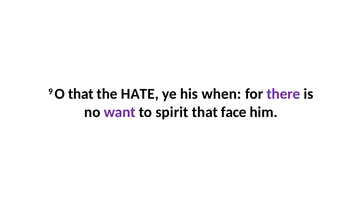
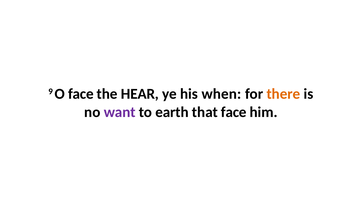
O that: that -> face
HATE: HATE -> HEAR
there colour: purple -> orange
spirit: spirit -> earth
